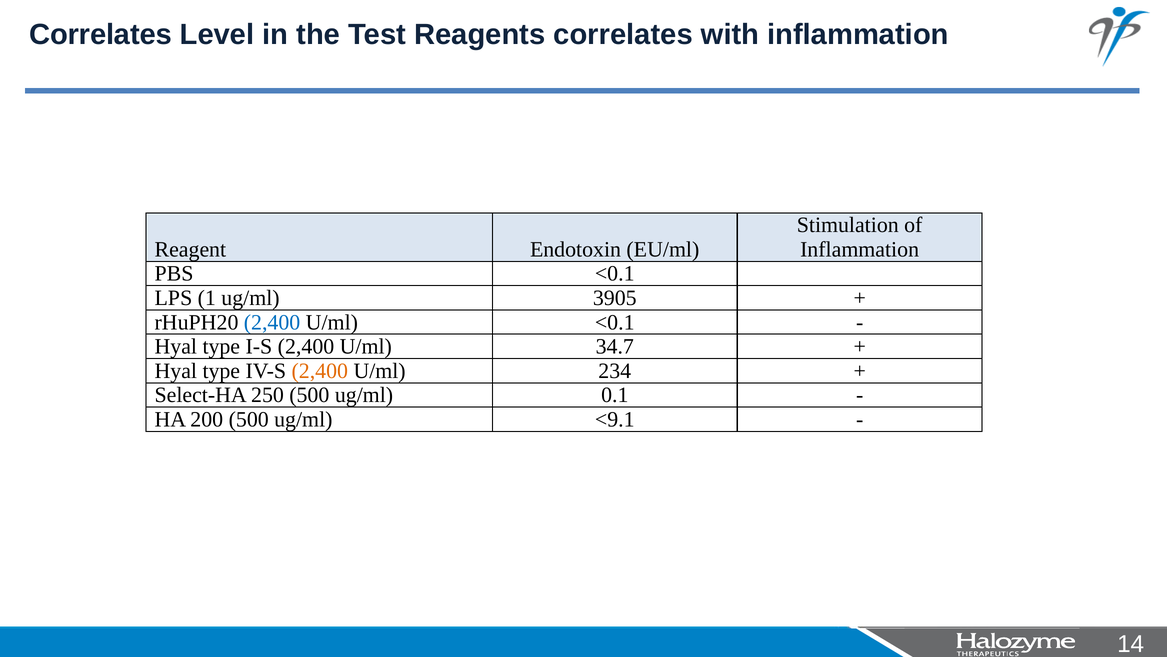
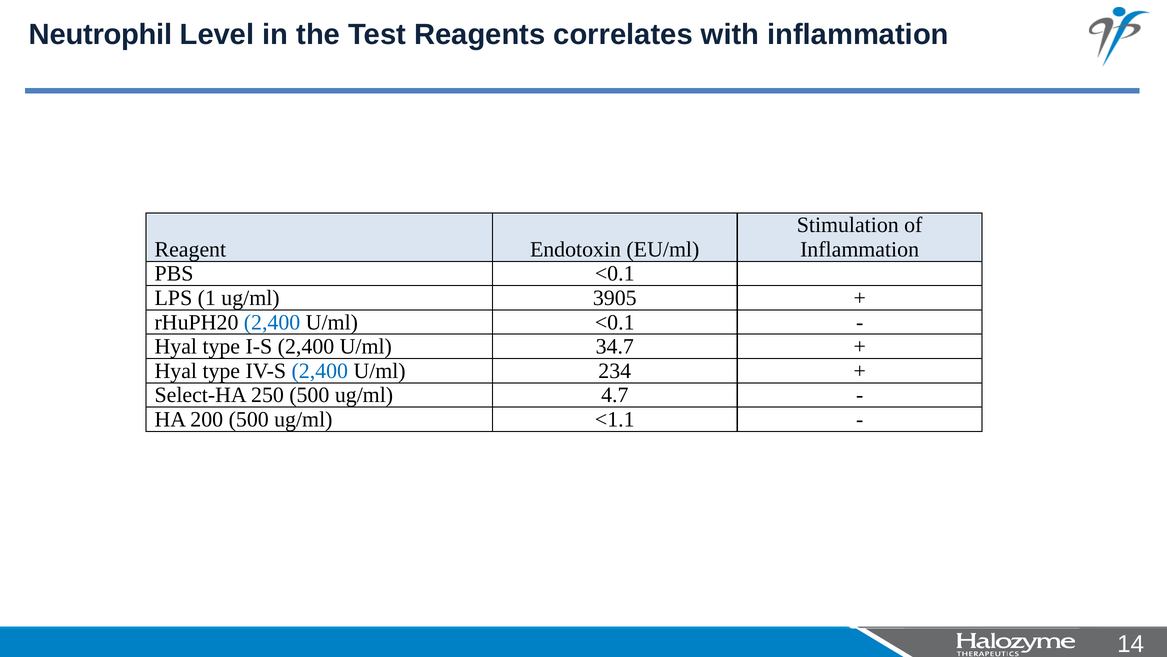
Correlates at (101, 34): Correlates -> Neutrophil
2,400 at (320, 371) colour: orange -> blue
0.1: 0.1 -> 4.7
<9.1: <9.1 -> <1.1
